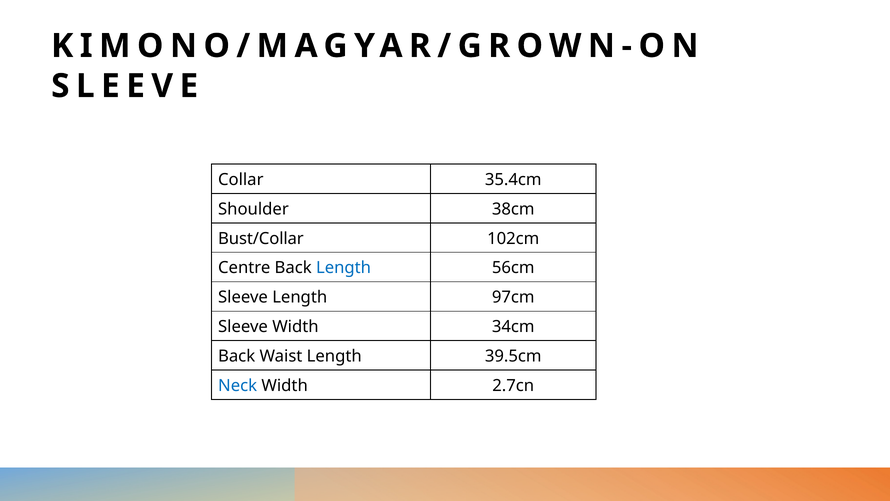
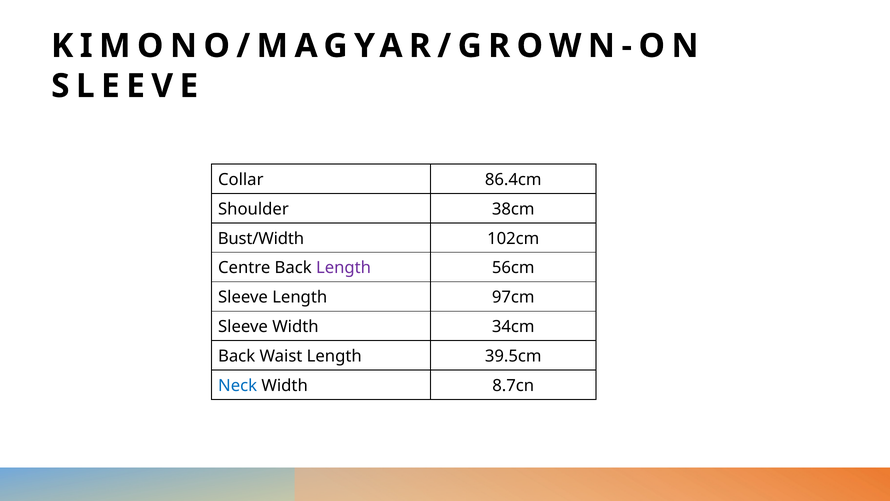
35.4cm: 35.4cm -> 86.4cm
Bust/Collar: Bust/Collar -> Bust/Width
Length at (344, 268) colour: blue -> purple
2.7cn: 2.7cn -> 8.7cn
